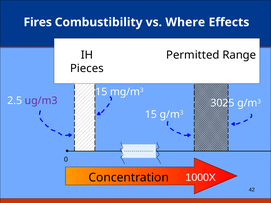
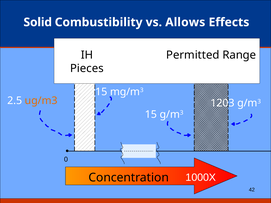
Fires: Fires -> Solid
Where: Where -> Allows
ug/m3 colour: purple -> orange
3025: 3025 -> 1203
